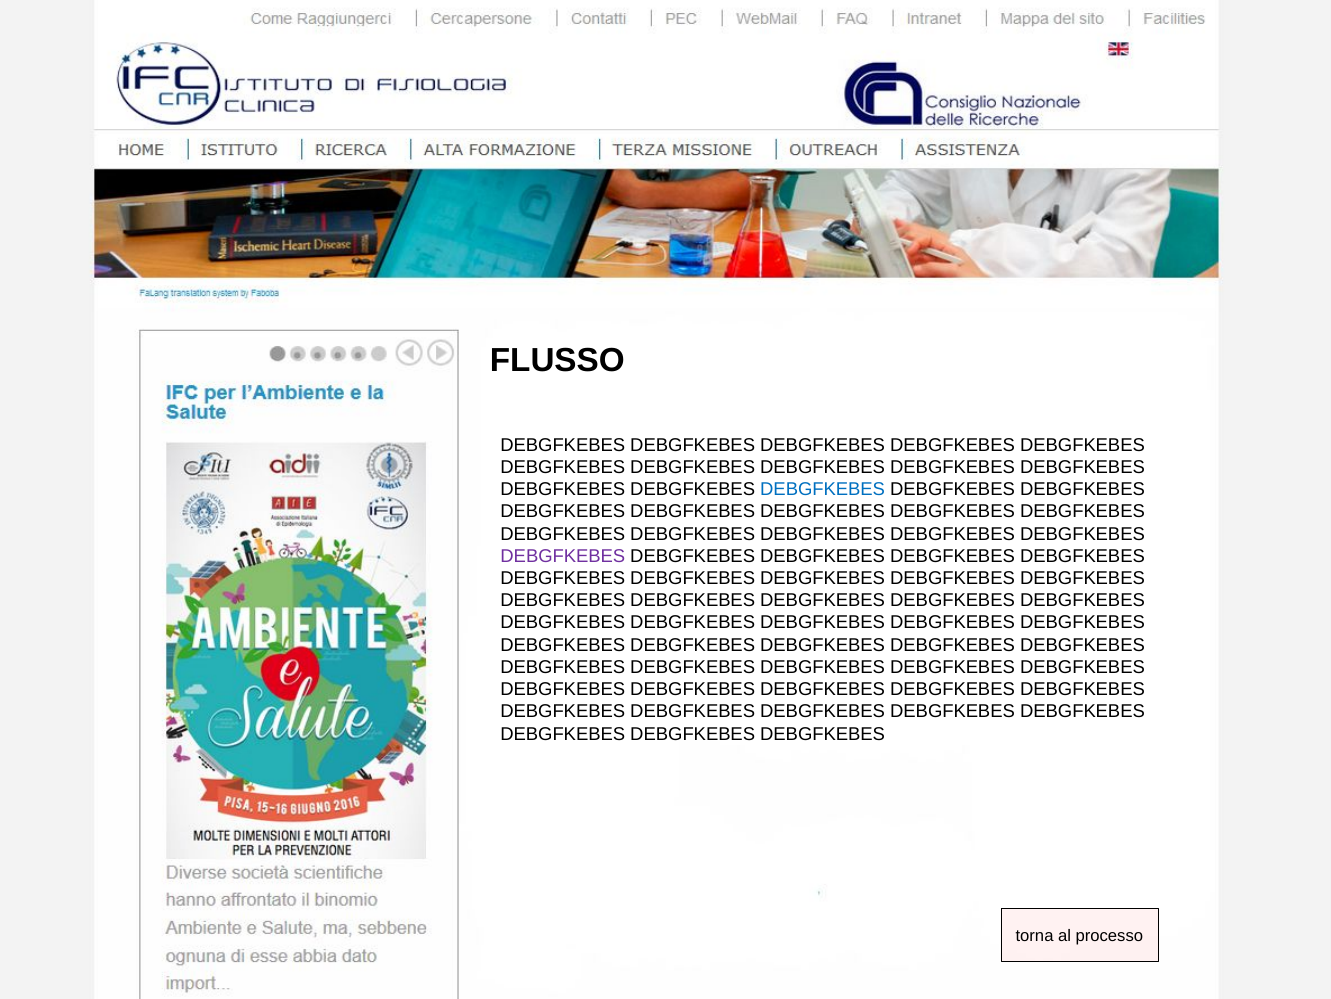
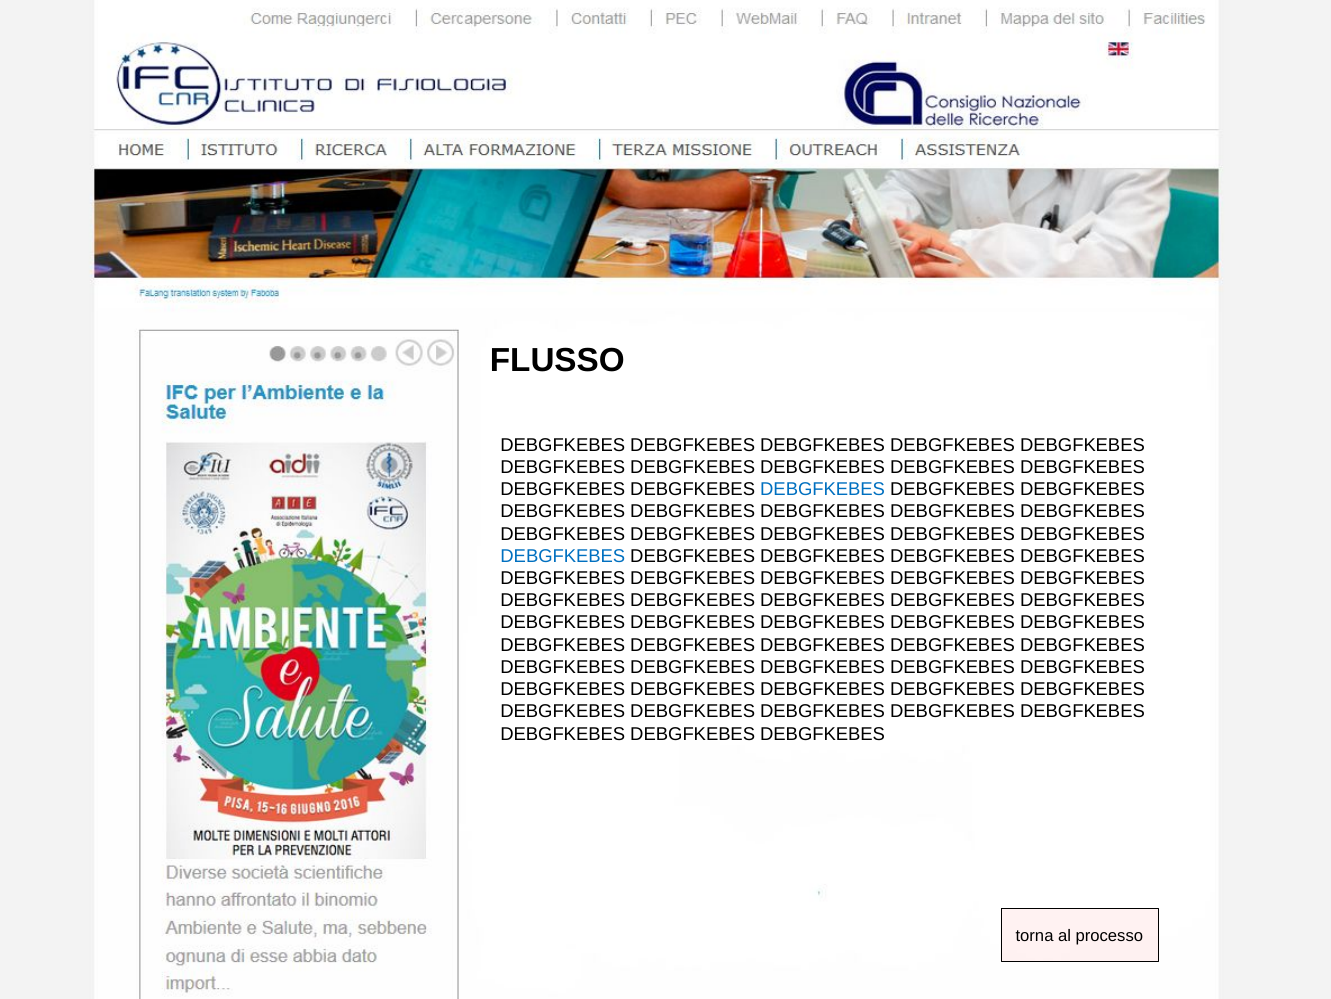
DEBGFKEBES at (563, 556) colour: purple -> blue
